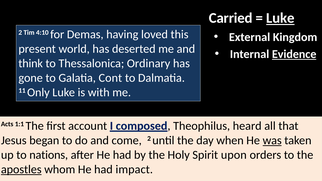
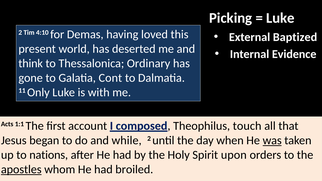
Carried: Carried -> Picking
Luke at (280, 18) underline: present -> none
Kingdom: Kingdom -> Baptized
Evidence underline: present -> none
heard: heard -> touch
come: come -> while
impact: impact -> broiled
